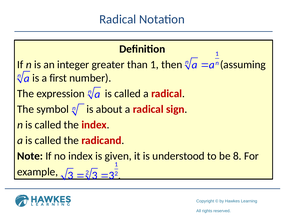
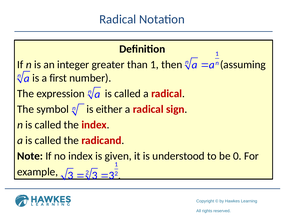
about: about -> either
8: 8 -> 0
